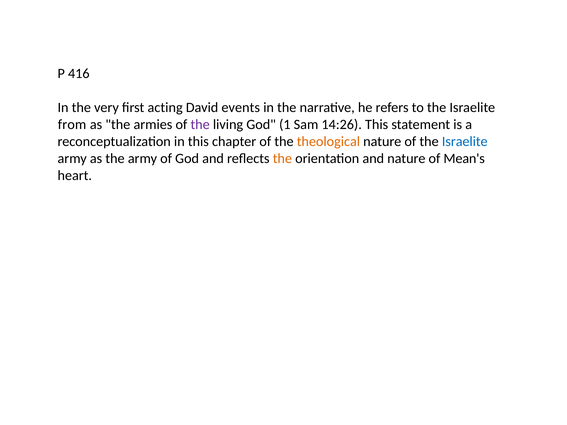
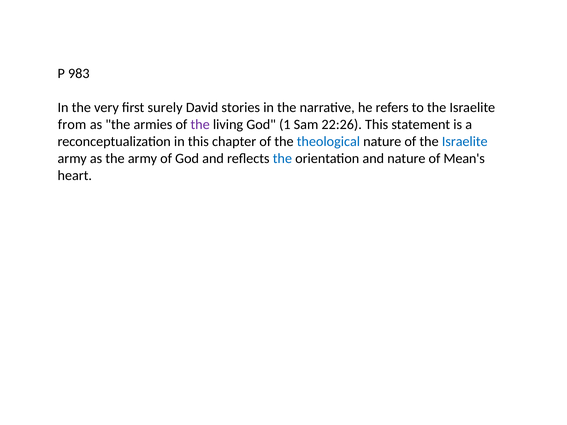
416: 416 -> 983
acting: acting -> surely
events: events -> stories
14:26: 14:26 -> 22:26
theological colour: orange -> blue
the at (282, 159) colour: orange -> blue
